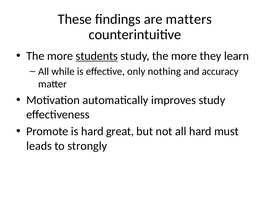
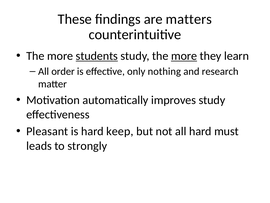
more at (184, 56) underline: none -> present
while: while -> order
accuracy: accuracy -> research
Promote: Promote -> Pleasant
great: great -> keep
